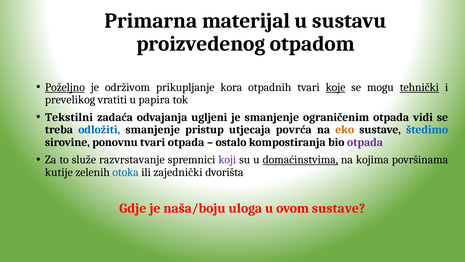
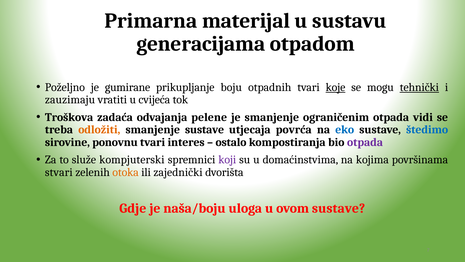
proizvedenog: proizvedenog -> generacijama
Poželjno underline: present -> none
održivom: održivom -> gumirane
kora: kora -> boju
prevelikog: prevelikog -> zauzimaju
papira: papira -> cvijeća
Tekstilni: Tekstilni -> Troškova
ugljeni: ugljeni -> pelene
odložiti colour: blue -> orange
smanjenje pristup: pristup -> sustave
eko colour: orange -> blue
tvari otpada: otpada -> interes
razvrstavanje: razvrstavanje -> kompjuterski
domaćinstvima underline: present -> none
kutije: kutije -> stvari
otoka colour: blue -> orange
